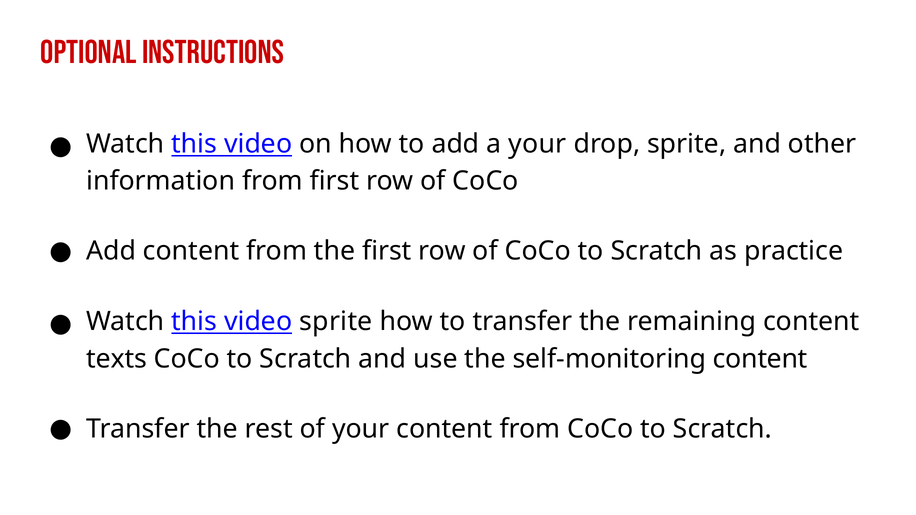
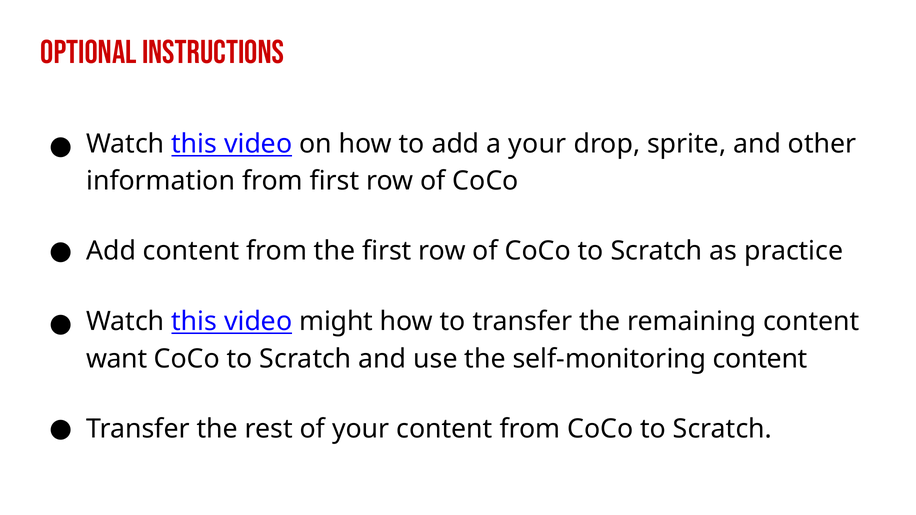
video sprite: sprite -> might
texts: texts -> want
